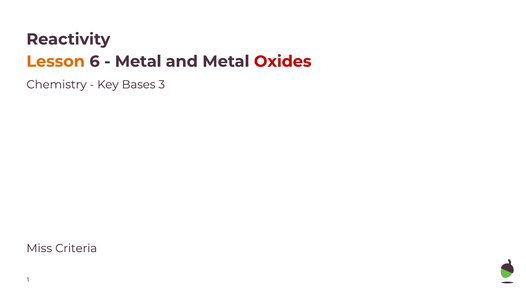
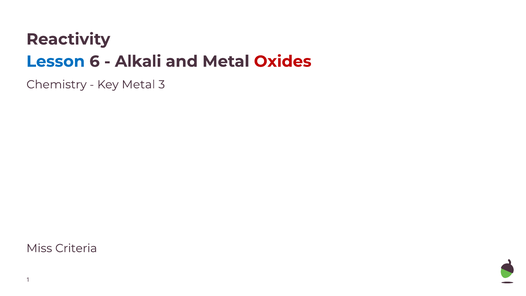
Lesson colour: orange -> blue
Metal at (138, 61): Metal -> Alkali
Key Bases: Bases -> Metal
